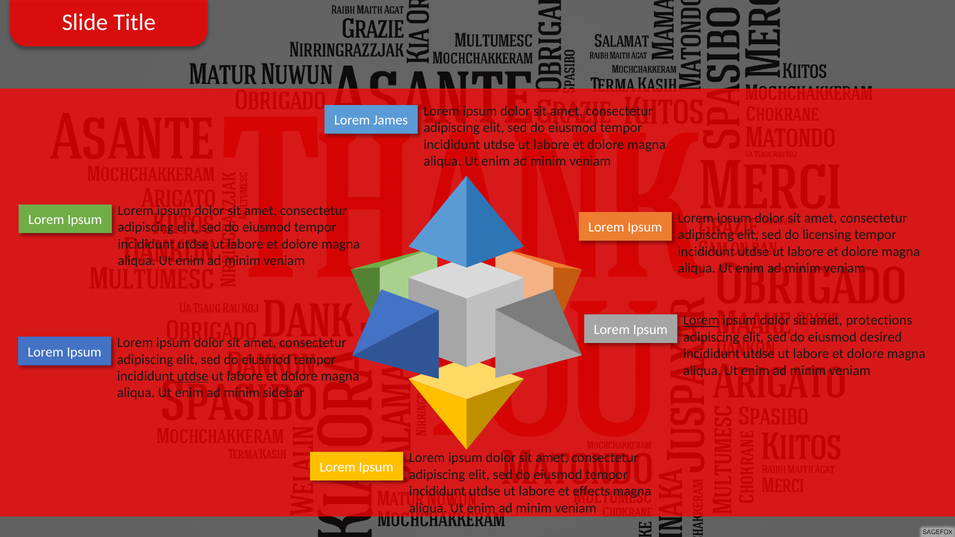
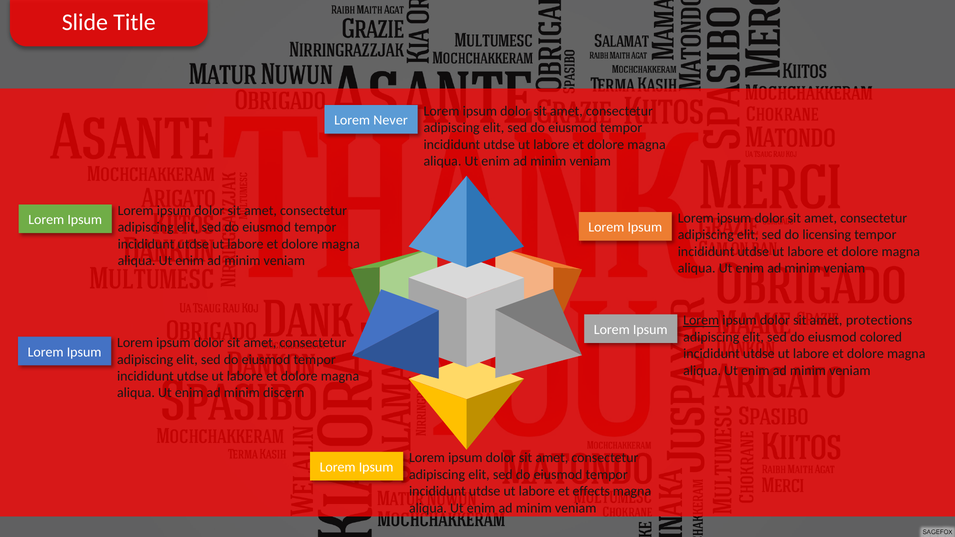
James: James -> Never
desired: desired -> colored
utdse at (193, 376) underline: present -> none
sidebar: sidebar -> discern
